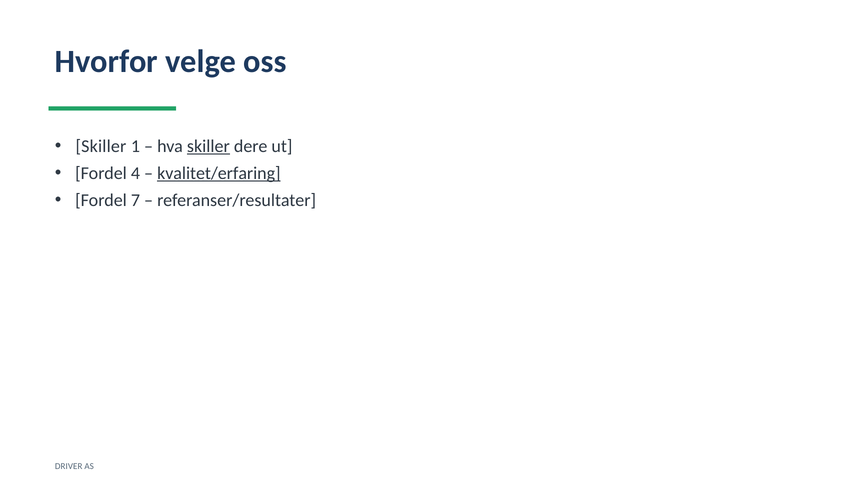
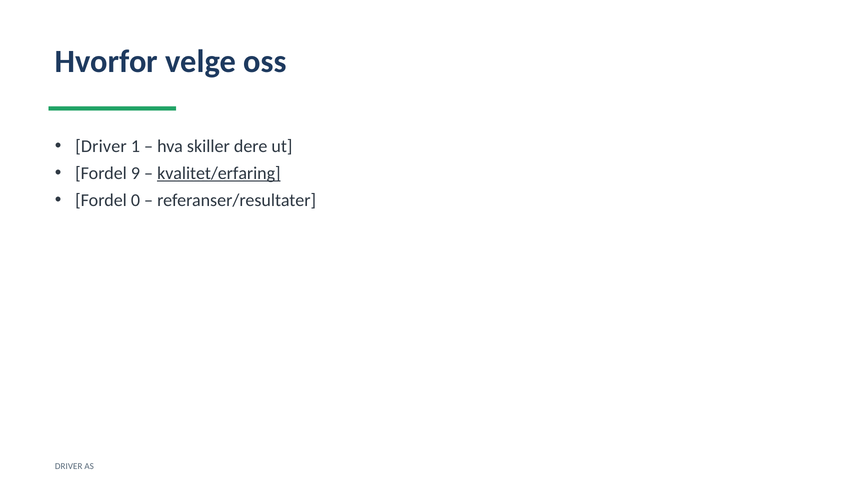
Skiller at (101, 146): Skiller -> Driver
skiller at (208, 146) underline: present -> none
4: 4 -> 9
7: 7 -> 0
